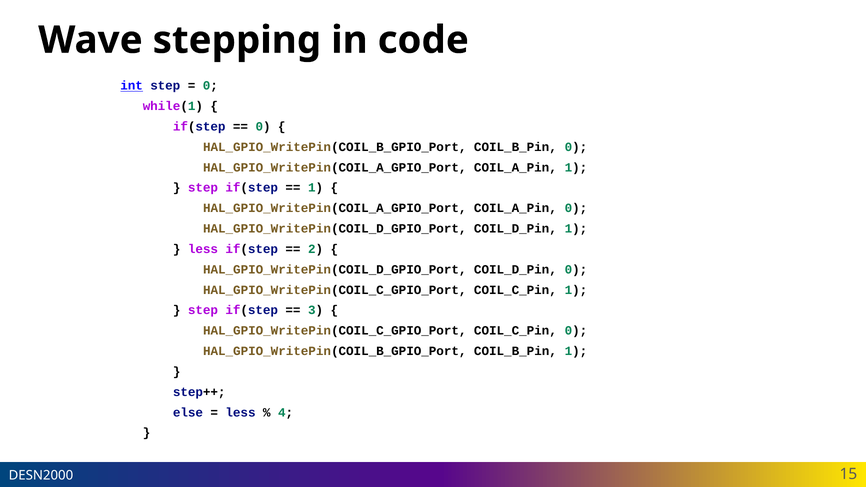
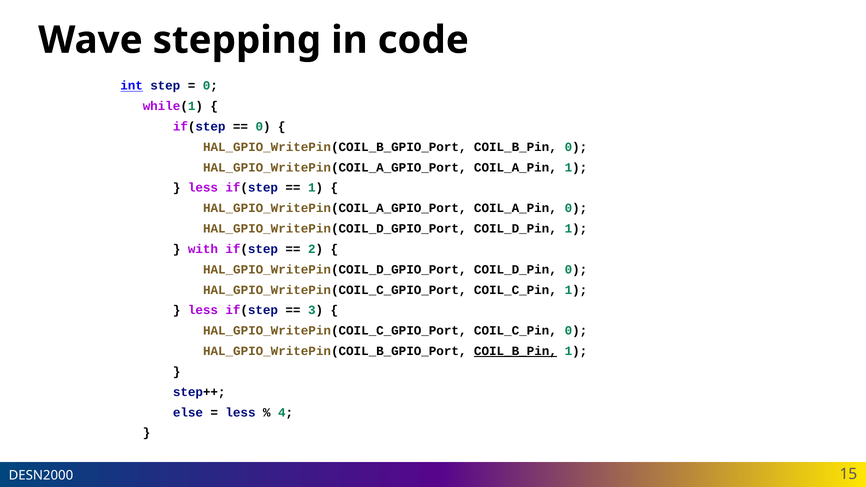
step at (203, 188): step -> less
less at (203, 249): less -> with
step at (203, 310): step -> less
COIL_B_Pin at (515, 351) underline: none -> present
